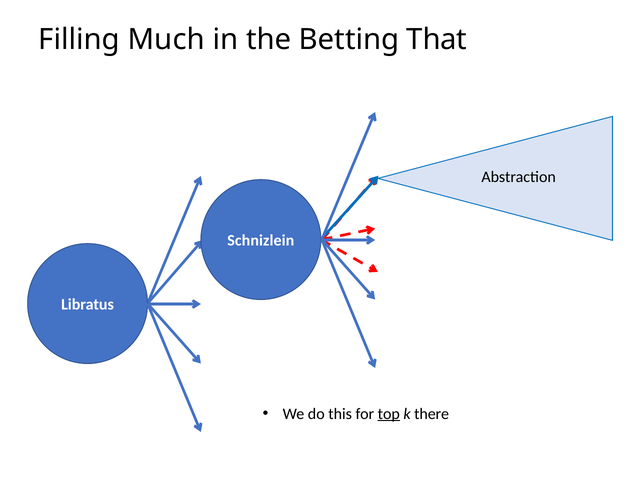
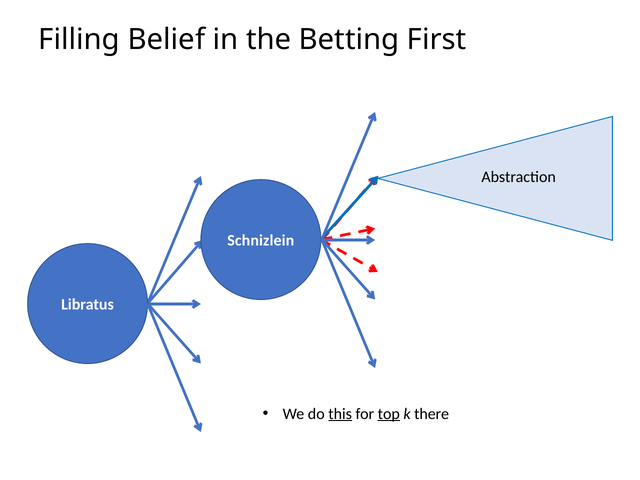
Much: Much -> Belief
That: That -> First
this underline: none -> present
